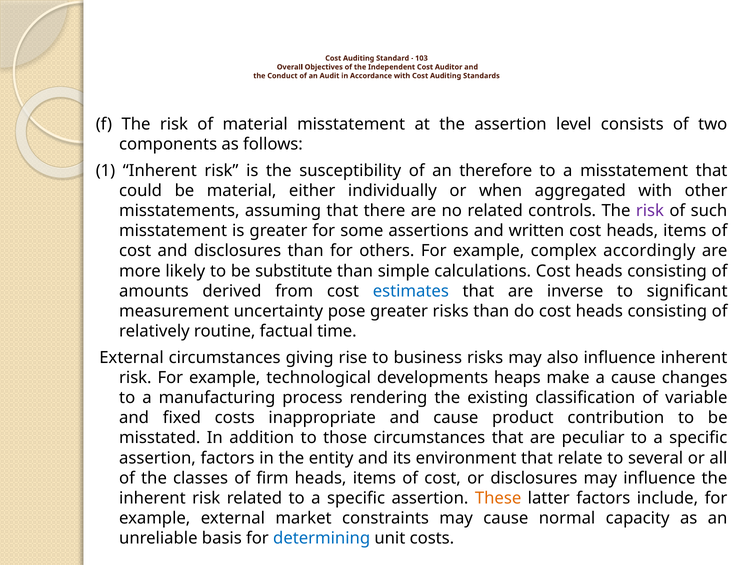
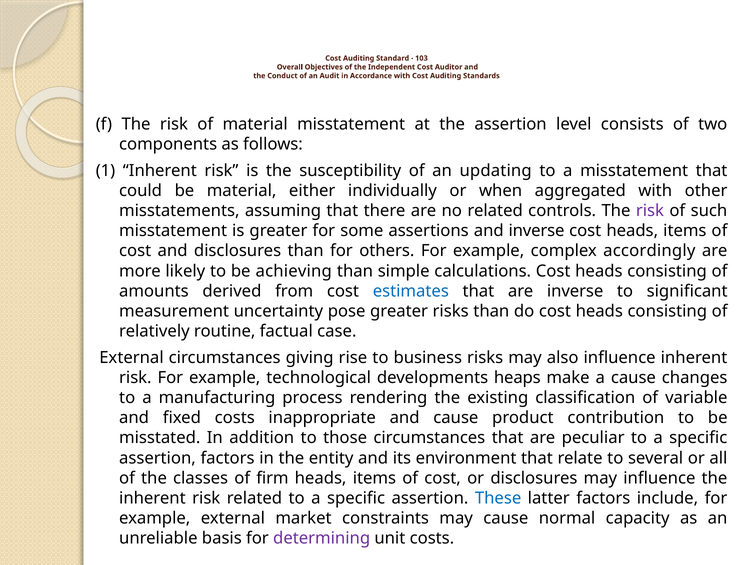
therefore: therefore -> updating
and written: written -> inverse
substitute: substitute -> achieving
time: time -> case
These colour: orange -> blue
determining colour: blue -> purple
